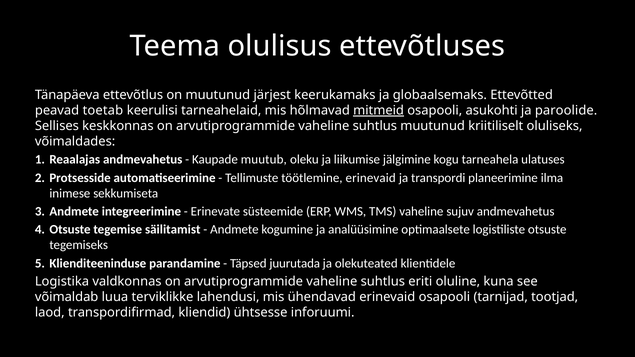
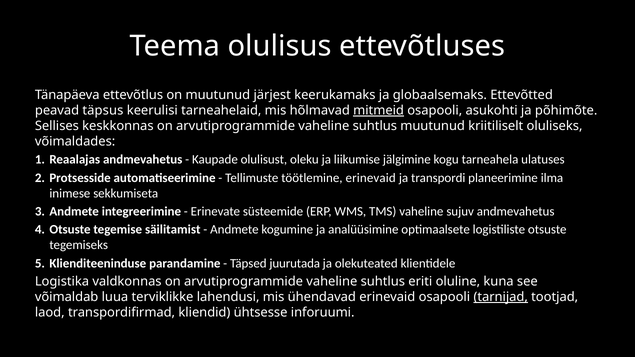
toetab: toetab -> täpsus
paroolide: paroolide -> põhimõte
muutub: muutub -> olulisust
tarnijad underline: none -> present
